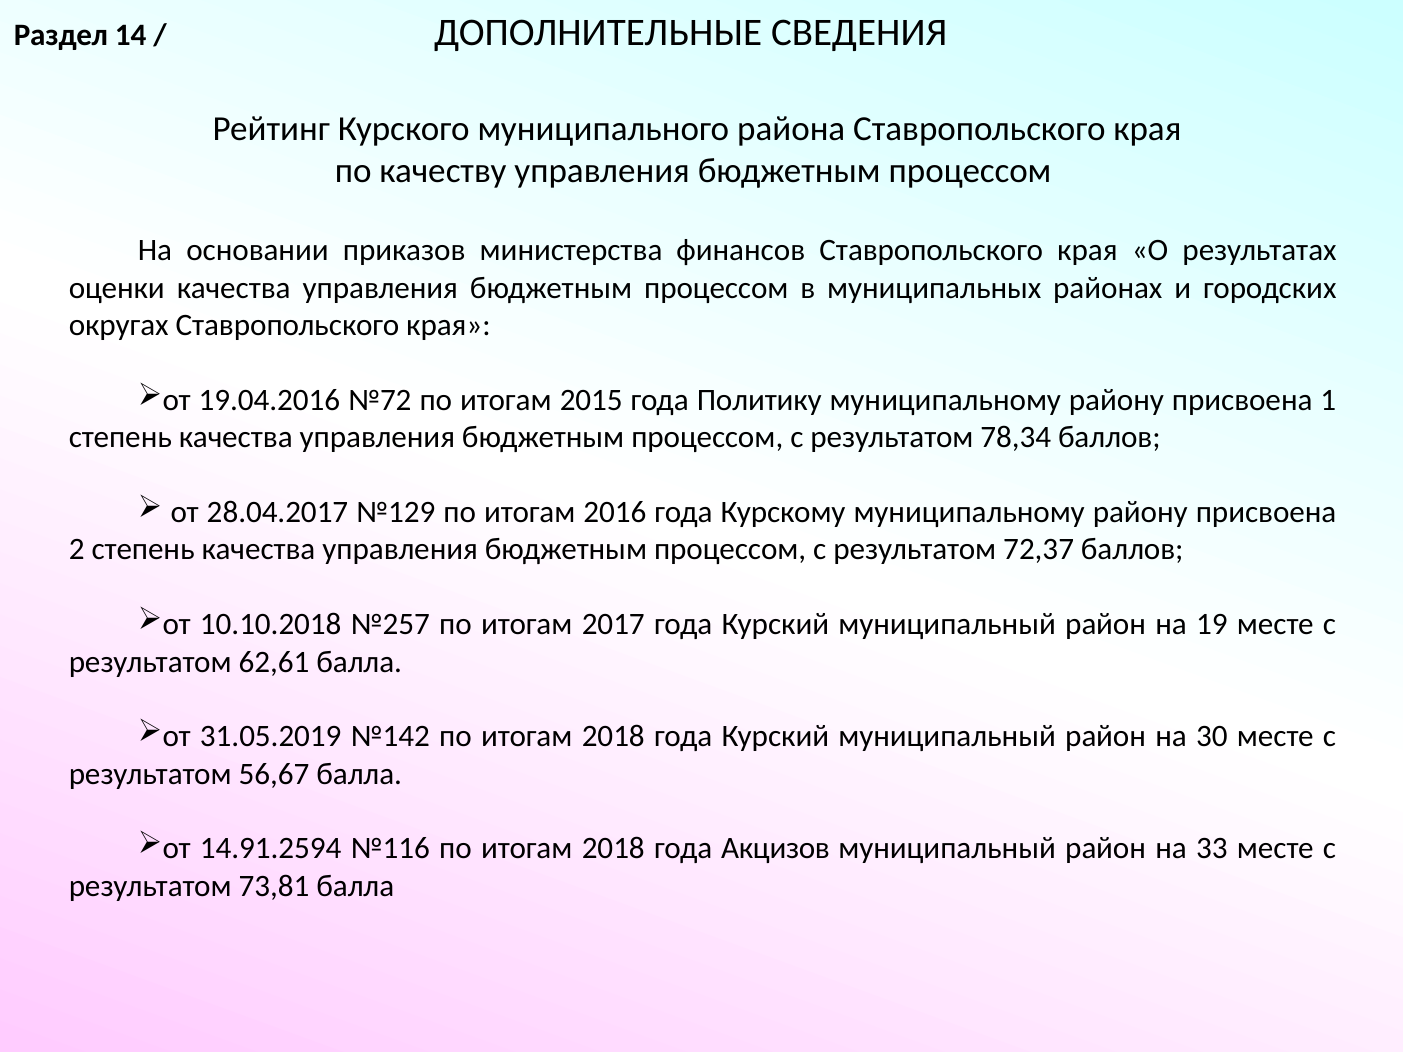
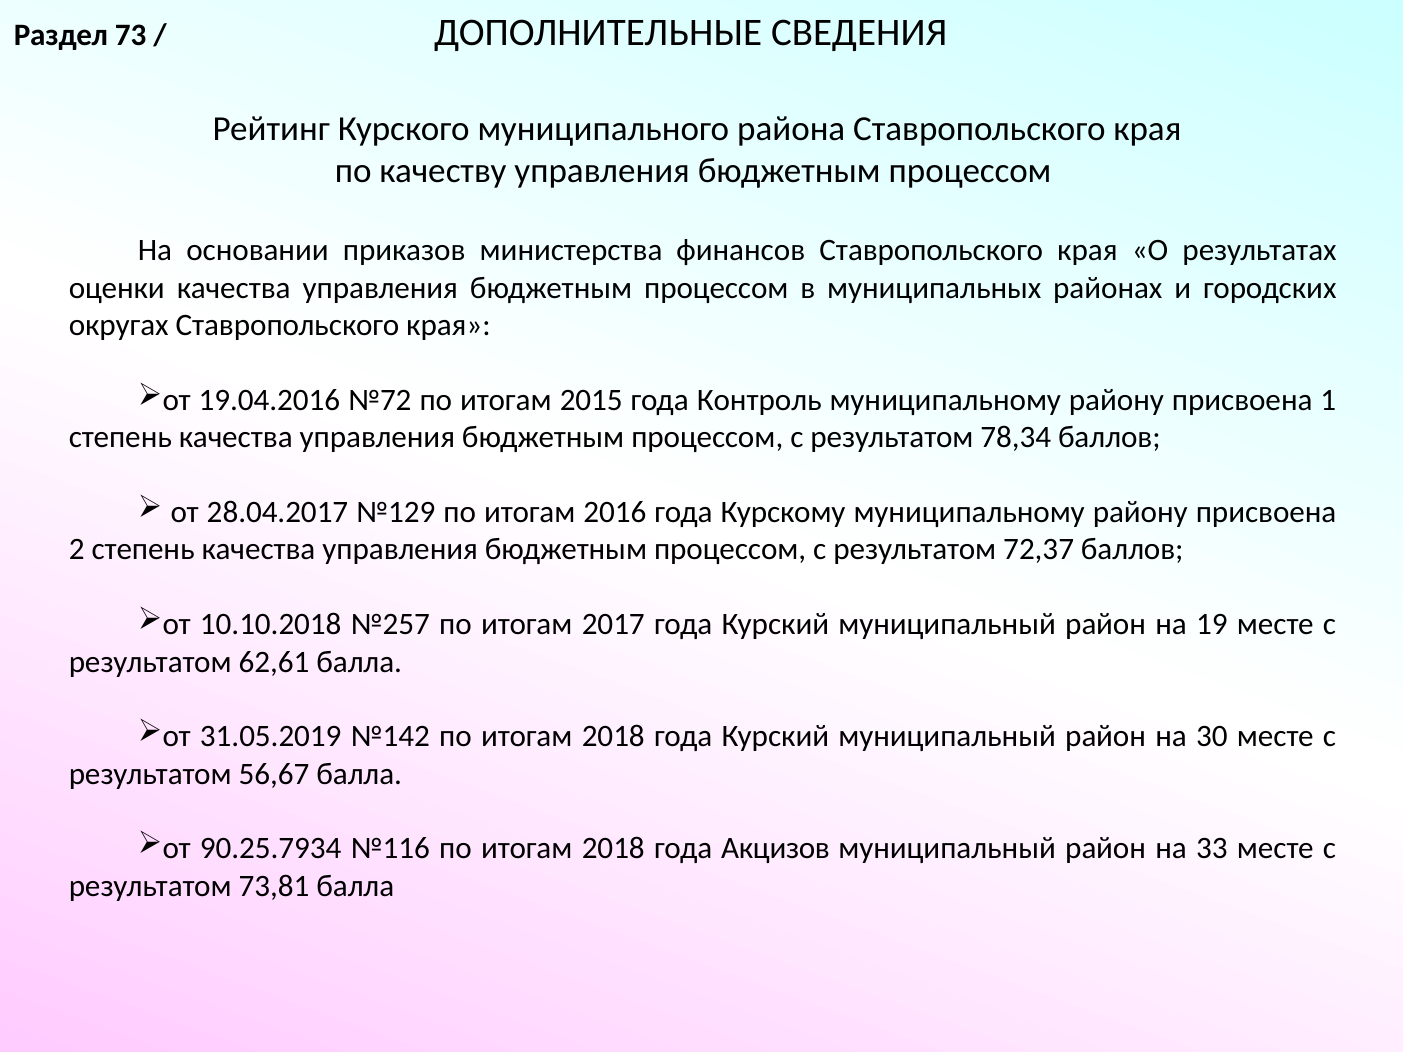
14: 14 -> 73
Политику: Политику -> Контроль
14.91.2594: 14.91.2594 -> 90.25.7934
